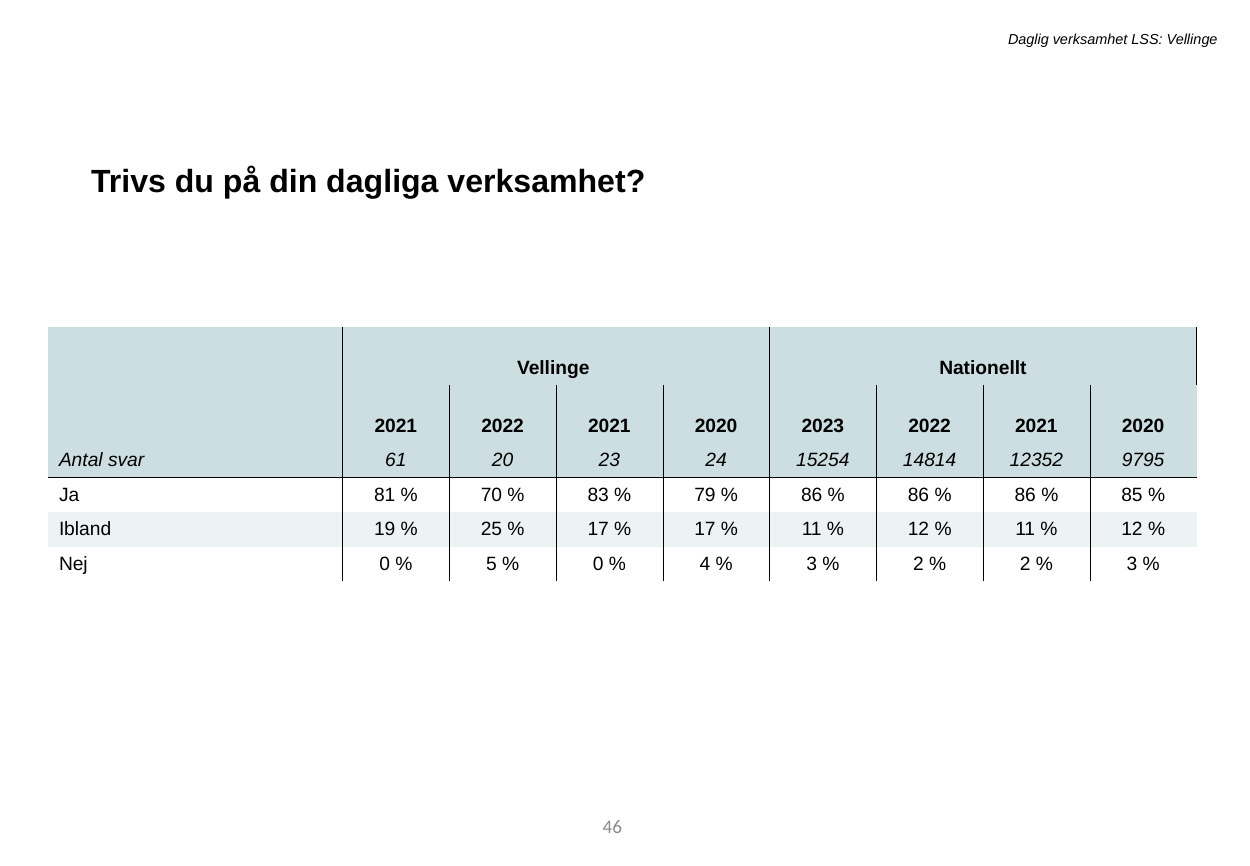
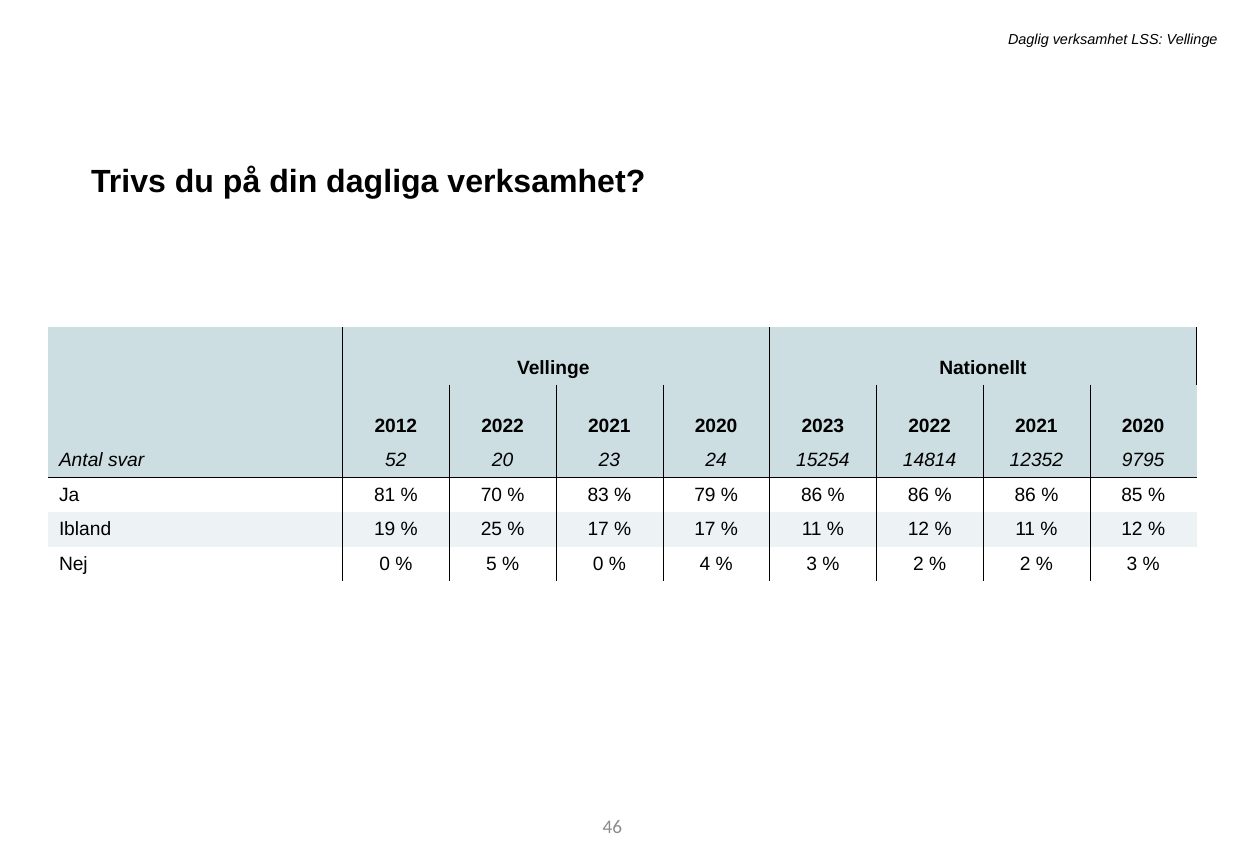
2021 at (396, 426): 2021 -> 2012
61: 61 -> 52
